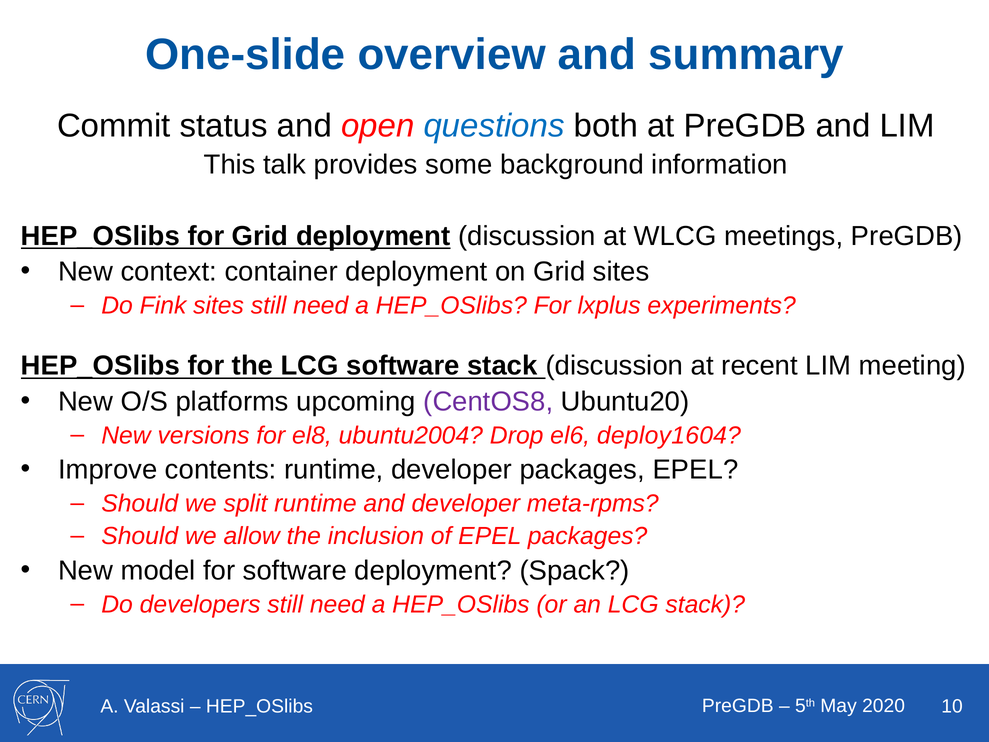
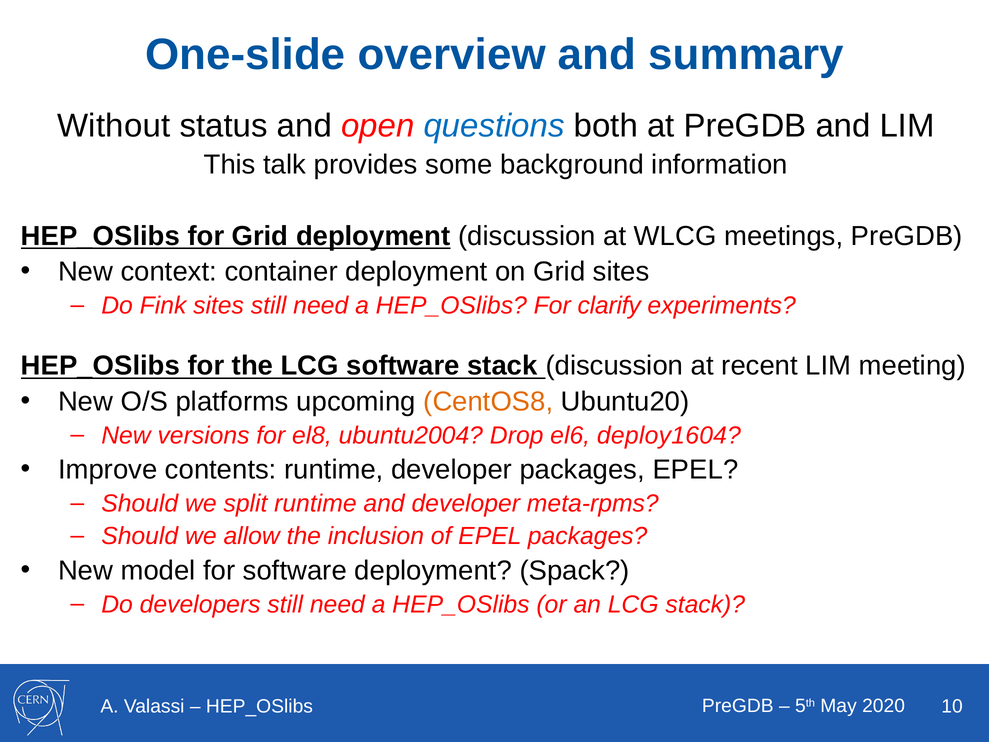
Commit: Commit -> Without
lxplus: lxplus -> clarify
CentOS8 colour: purple -> orange
